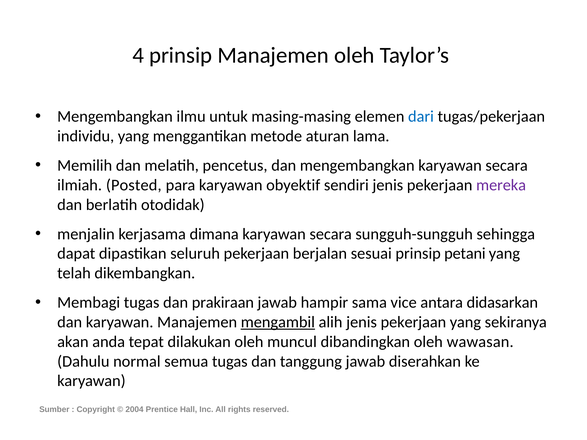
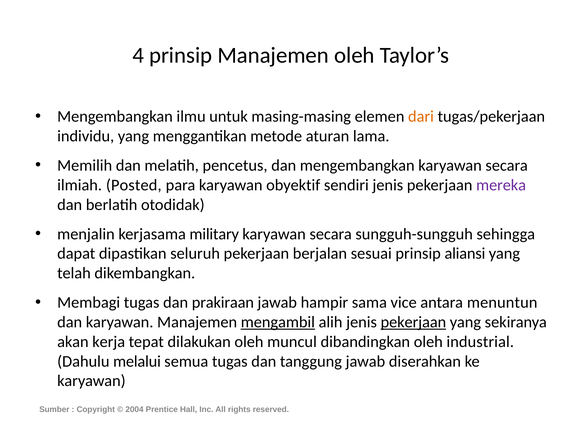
dari colour: blue -> orange
dimana: dimana -> military
petani: petani -> aliansi
didasarkan: didasarkan -> menuntun
pekerjaan at (413, 322) underline: none -> present
anda: anda -> kerja
wawasan: wawasan -> industrial
normal: normal -> melalui
